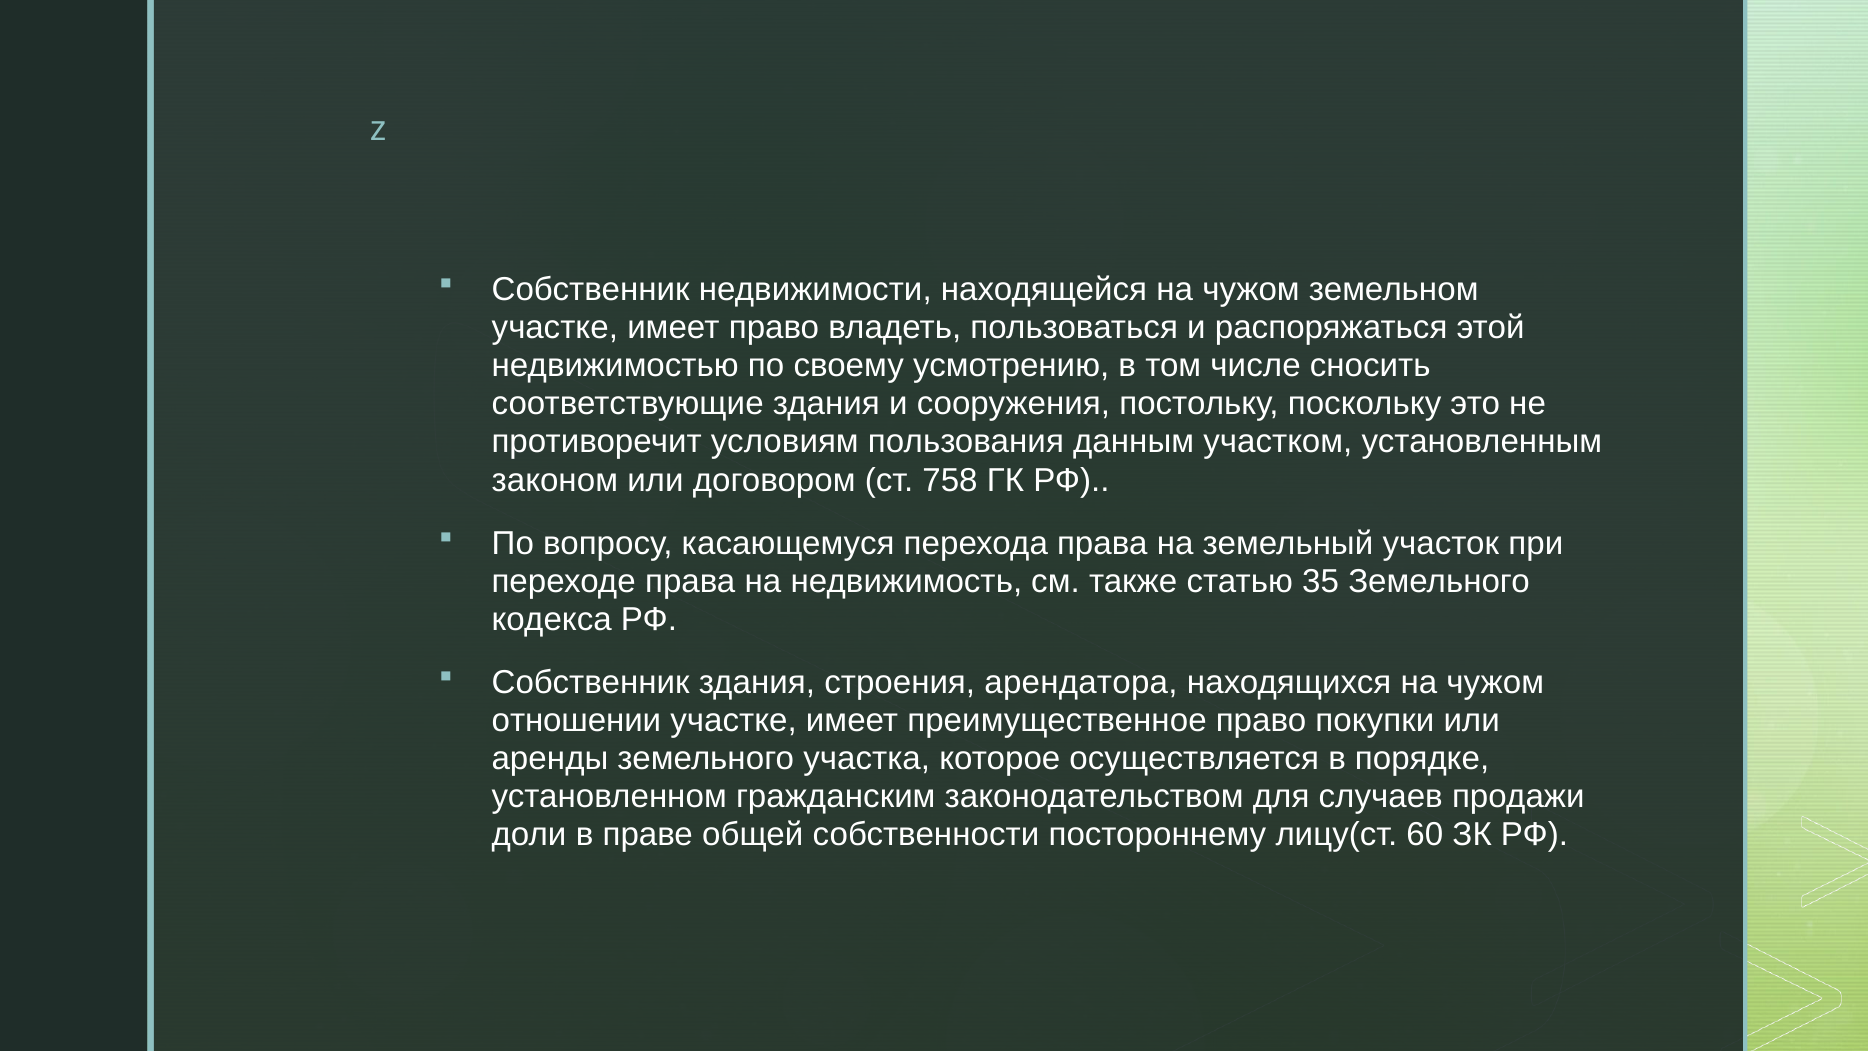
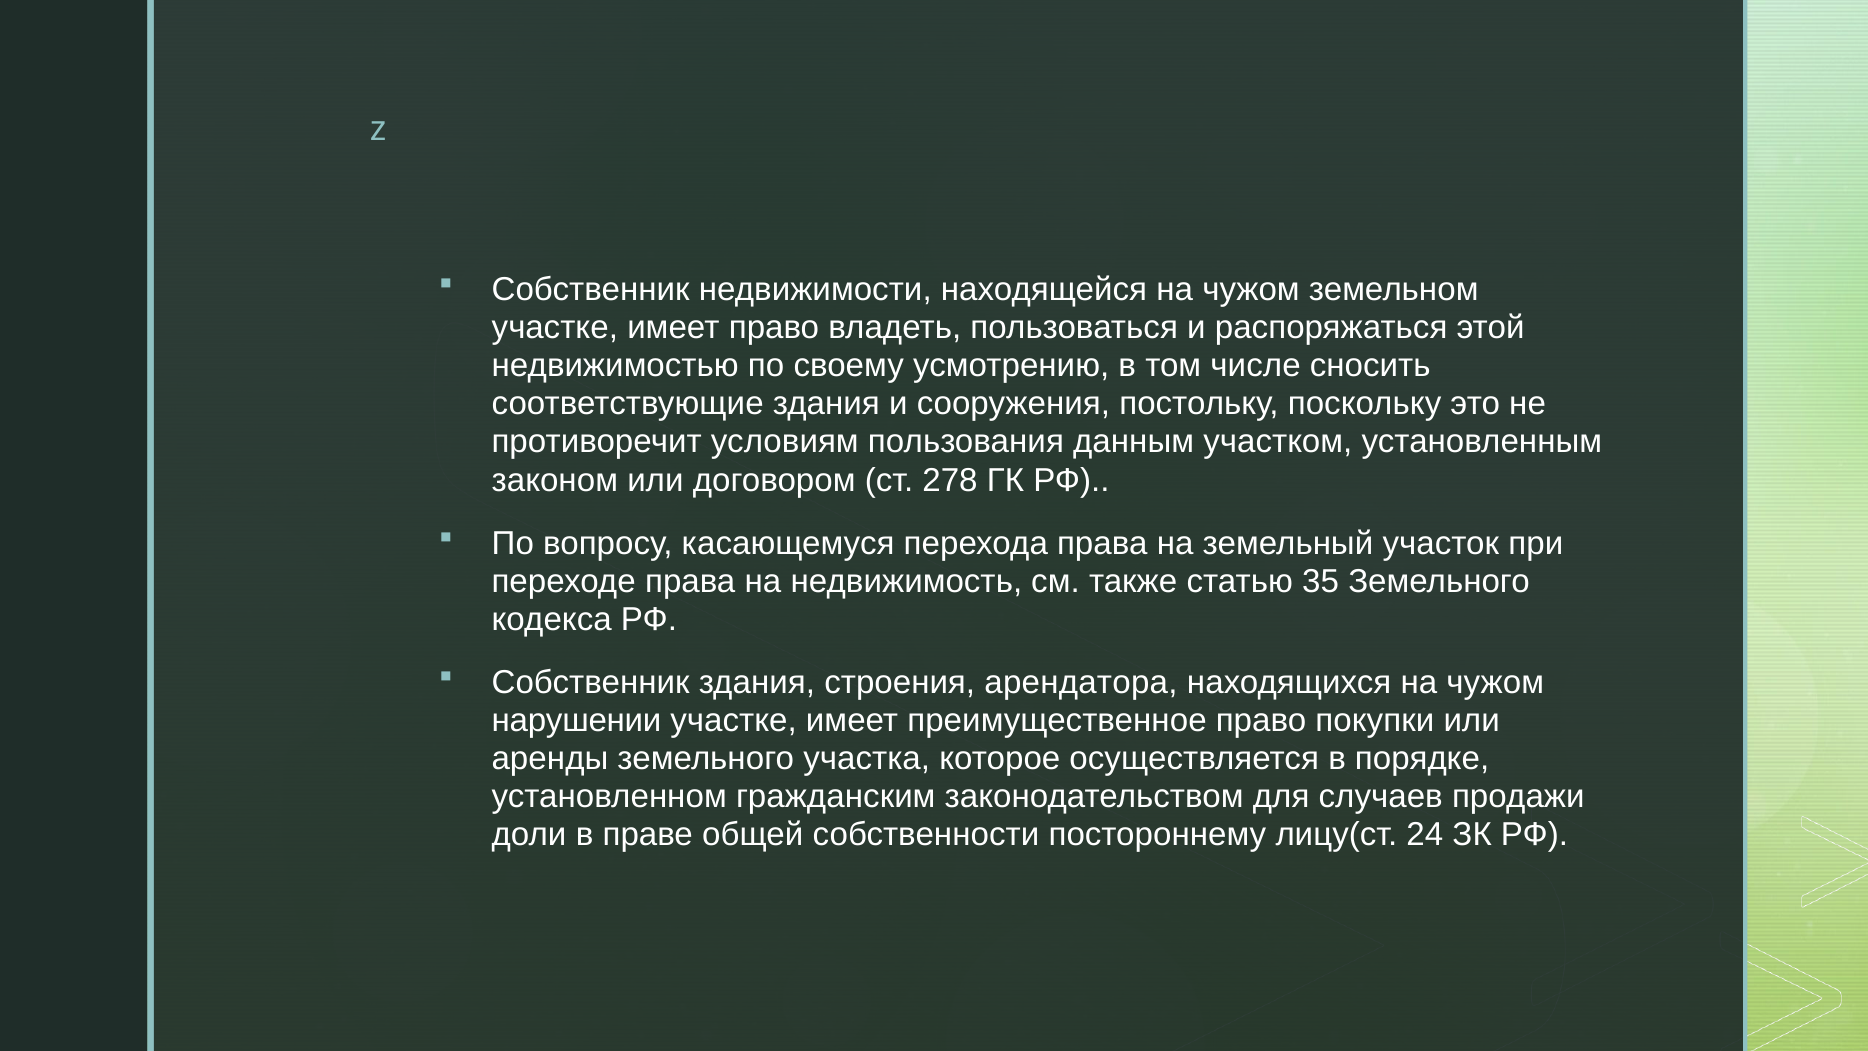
758: 758 -> 278
отношении: отношении -> нарушении
60: 60 -> 24
